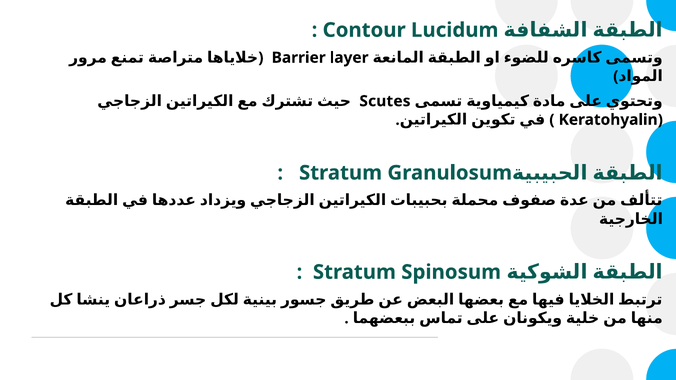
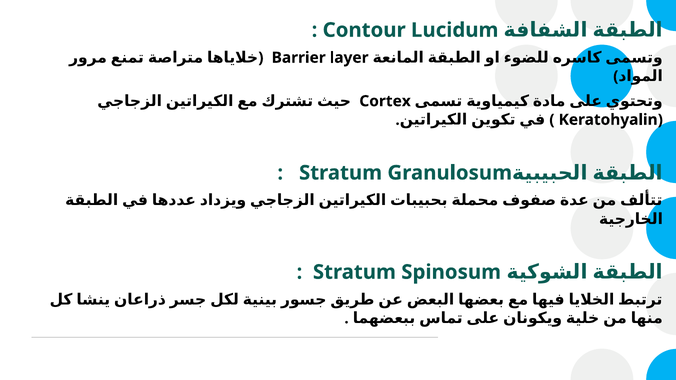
Scutes: Scutes -> Cortex
